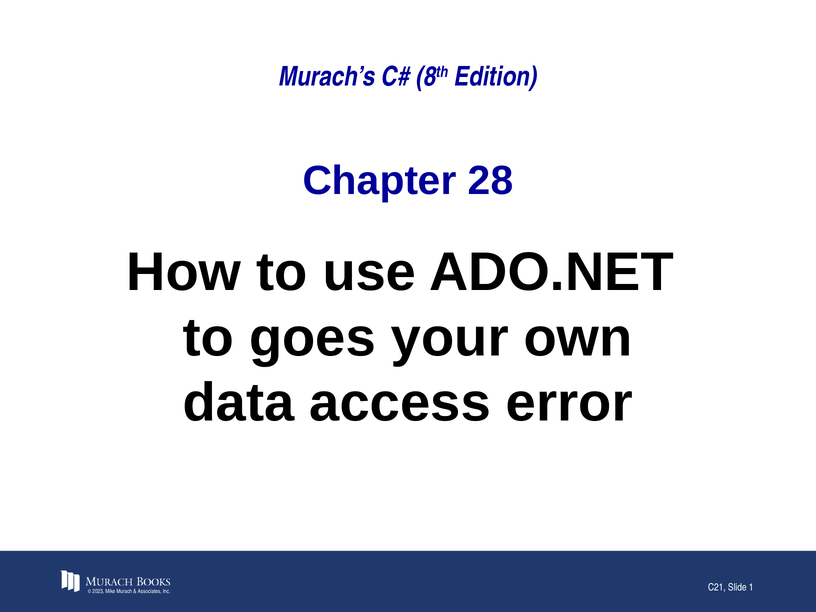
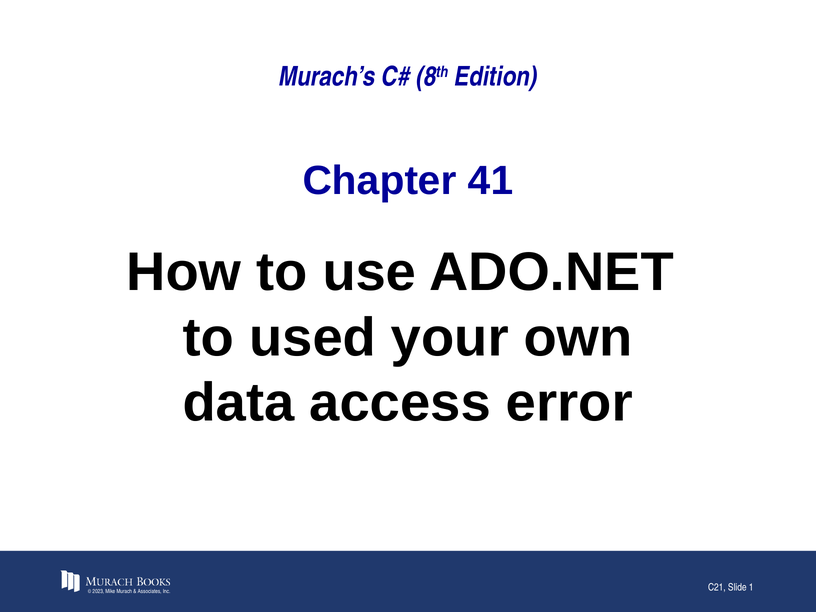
28: 28 -> 41
goes: goes -> used
